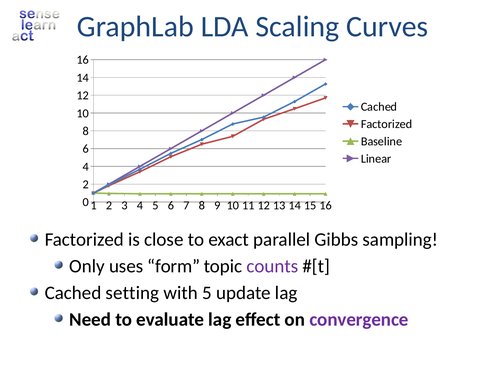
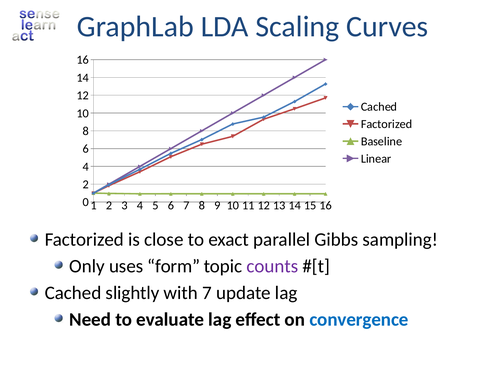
setting: setting -> slightly
with 5: 5 -> 7
convergence colour: purple -> blue
